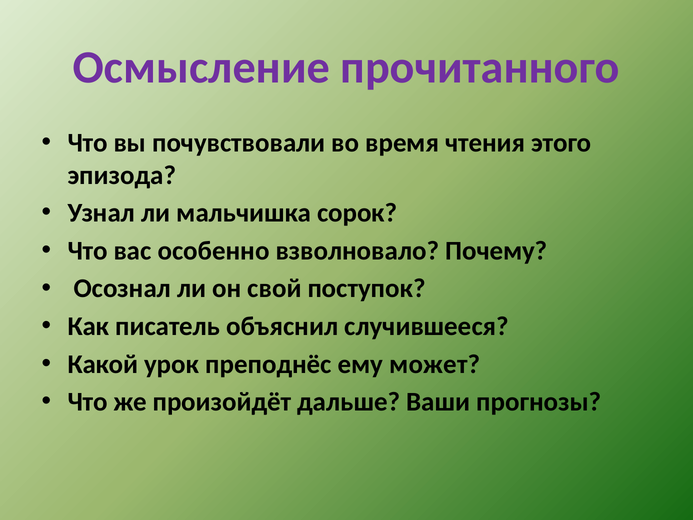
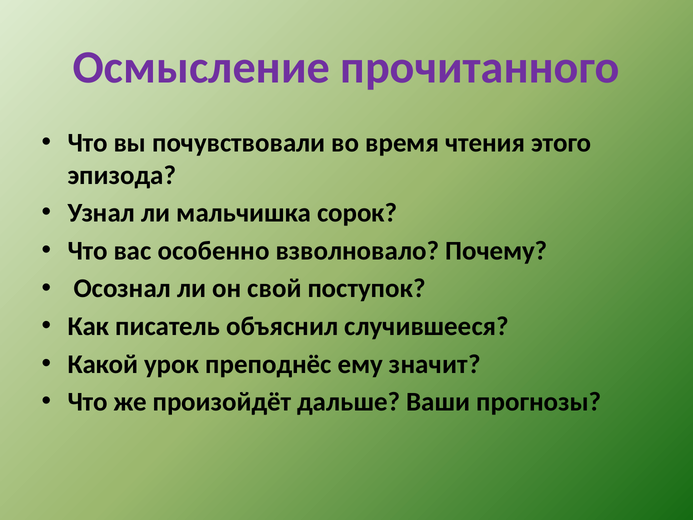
может: может -> значит
